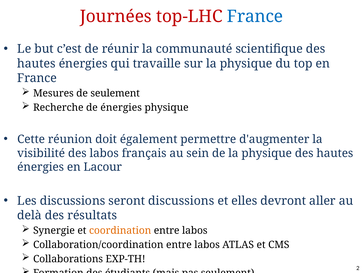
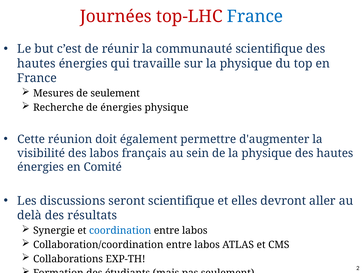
Lacour: Lacour -> Comité
seront discussions: discussions -> scientifique
coordination colour: orange -> blue
